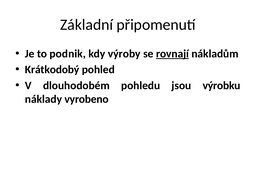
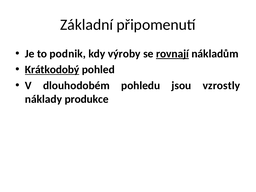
Krátkodobý underline: none -> present
výrobku: výrobku -> vzrostly
vyrobeno: vyrobeno -> produkce
